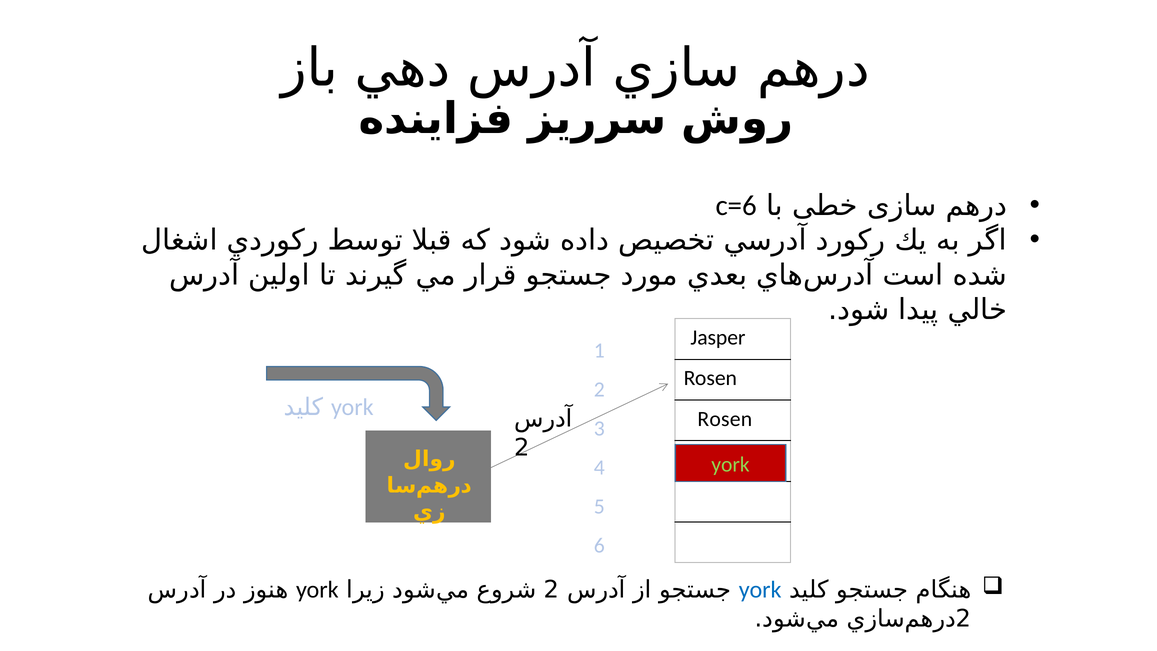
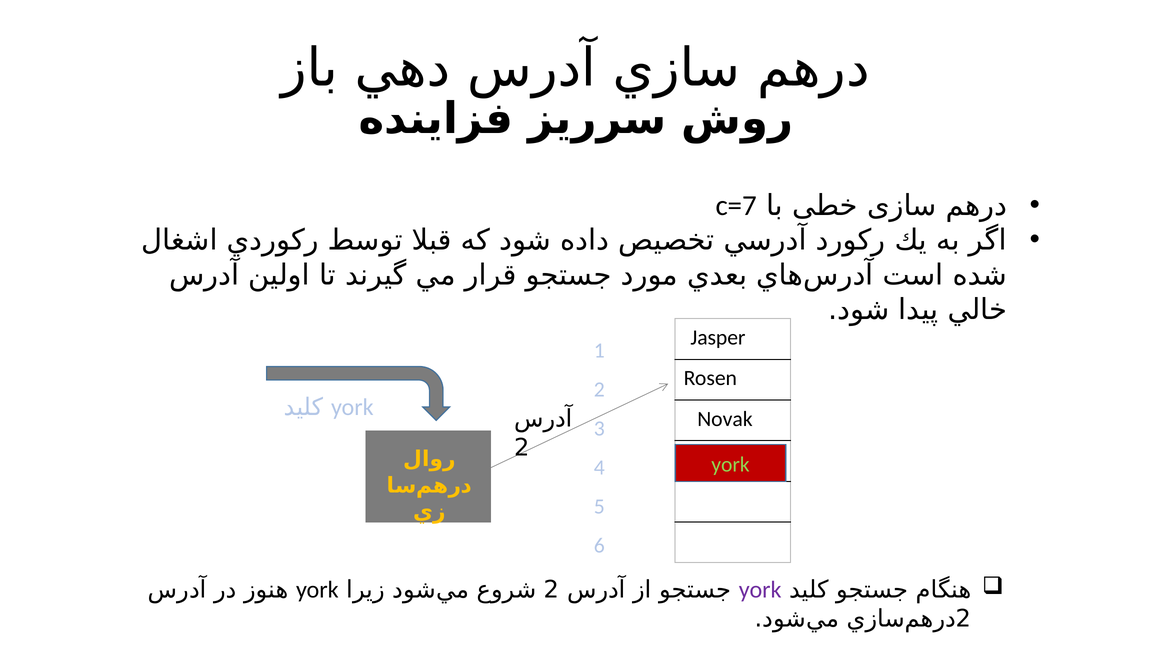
c=6: c=6 -> c=7
Rosen at (725, 419): Rosen -> Novak
york at (760, 590) colour: blue -> purple
